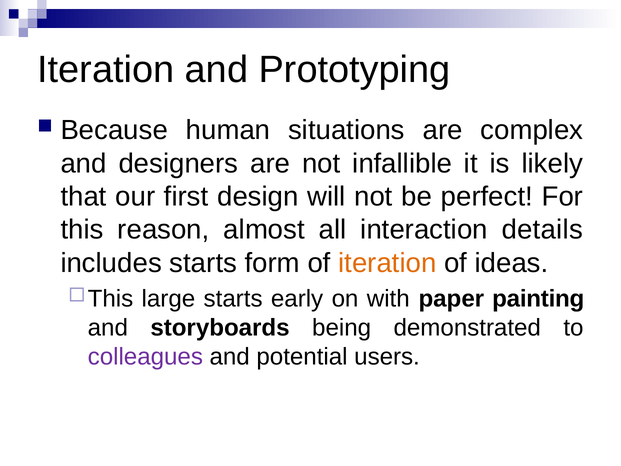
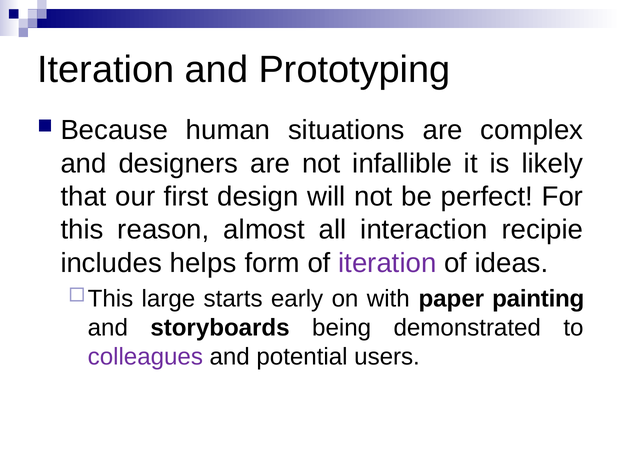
details: details -> recipie
includes starts: starts -> helps
iteration at (387, 263) colour: orange -> purple
